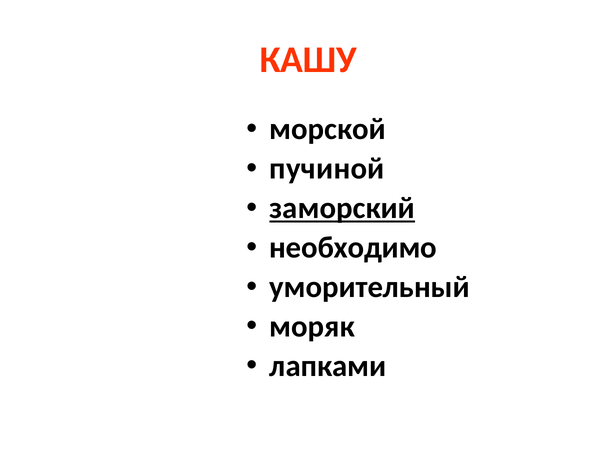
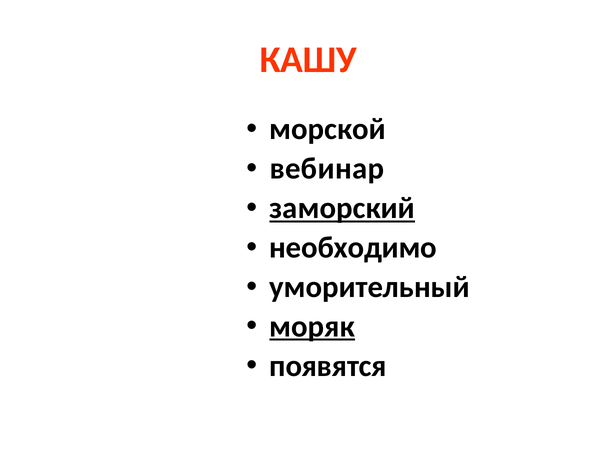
пучиной: пучиной -> вебинар
моряк underline: none -> present
лапками: лапками -> появятся
